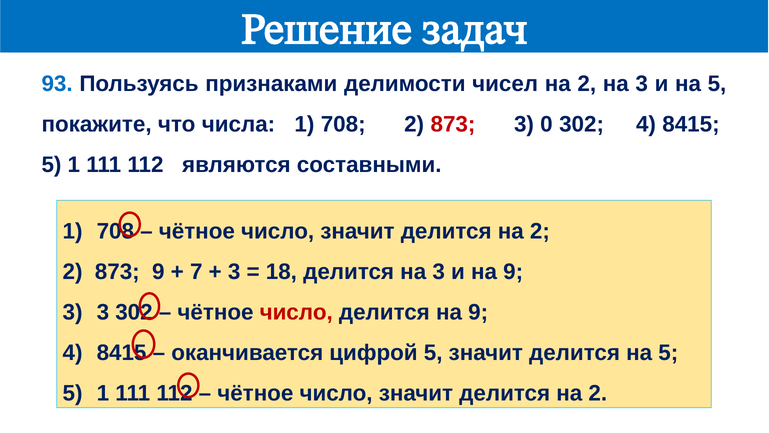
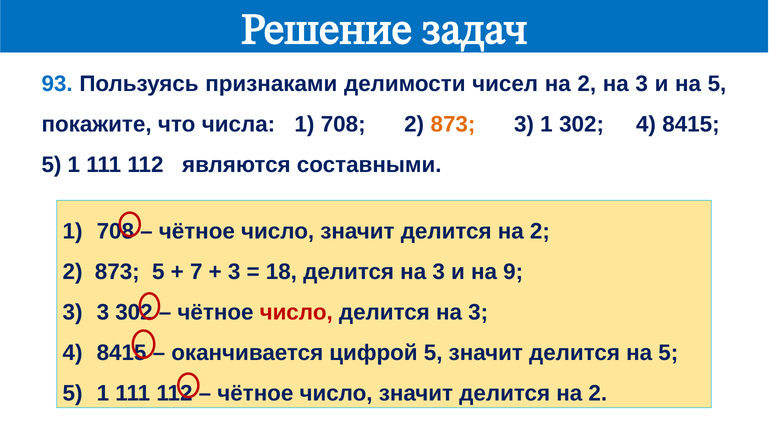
873 at (453, 124) colour: red -> orange
3 0: 0 -> 1
873 9: 9 -> 5
9 at (478, 312): 9 -> 3
